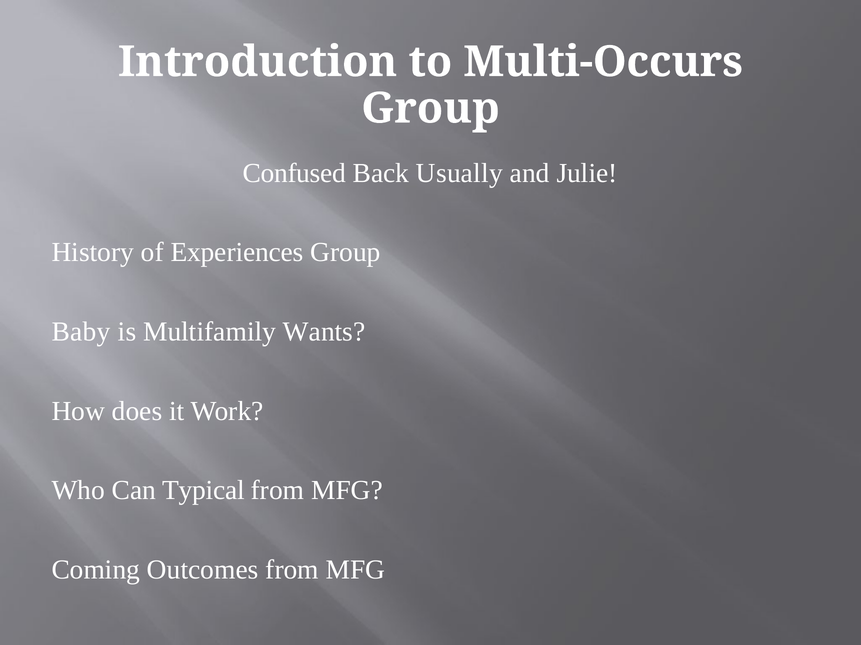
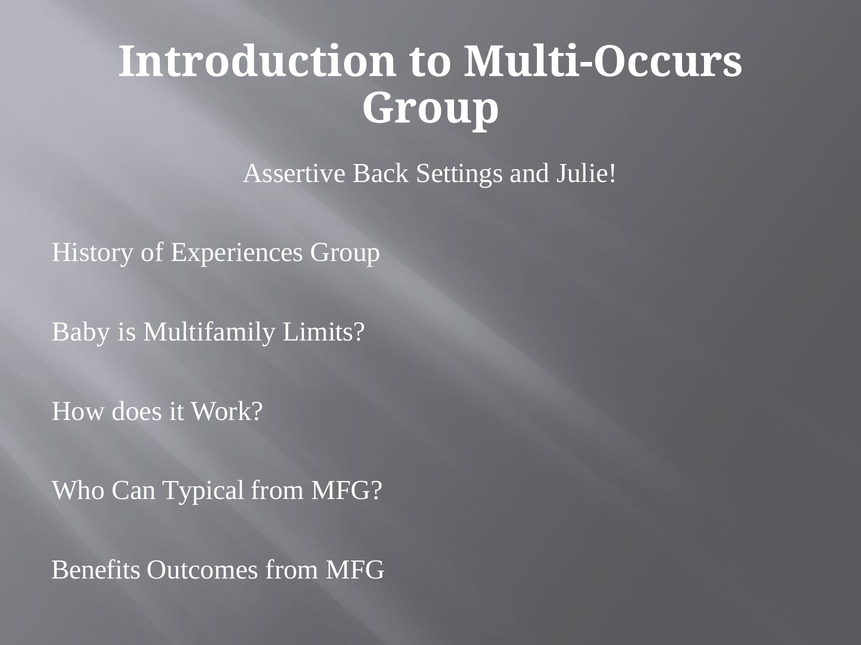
Confused: Confused -> Assertive
Usually: Usually -> Settings
Wants: Wants -> Limits
Coming: Coming -> Benefits
